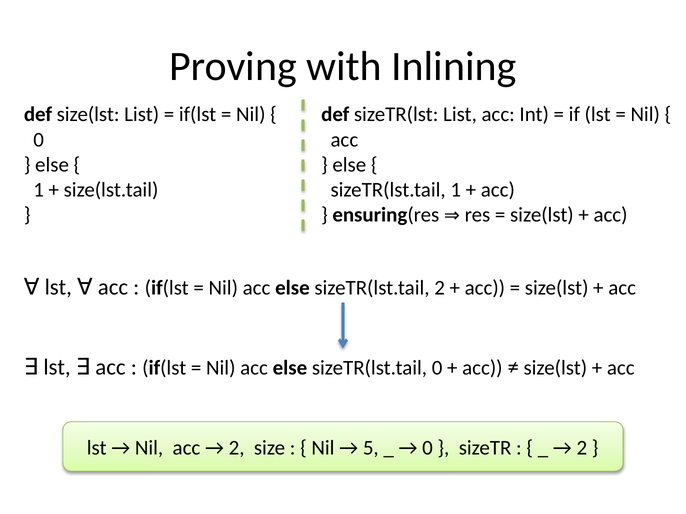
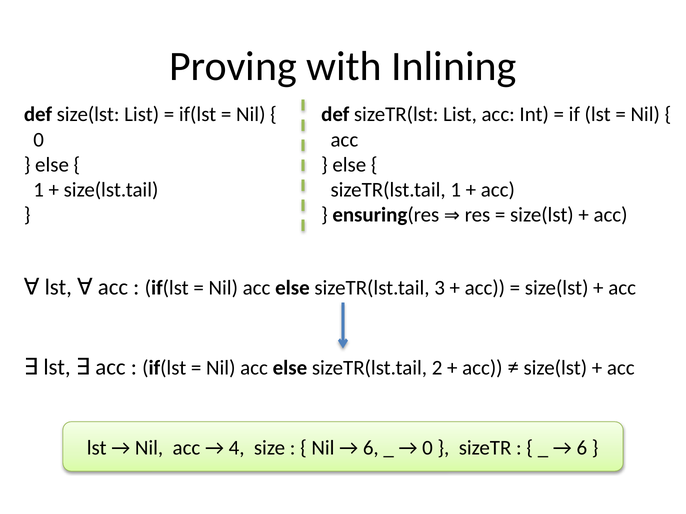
sizeTR(lst.tail 2: 2 -> 3
sizeTR(lst.tail 0: 0 -> 2
2 at (237, 448): 2 -> 4
5 at (371, 448): 5 -> 6
2 at (582, 448): 2 -> 6
